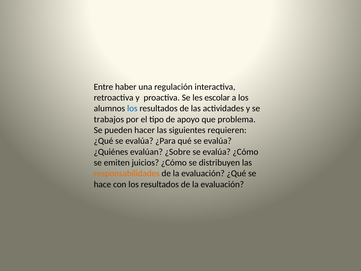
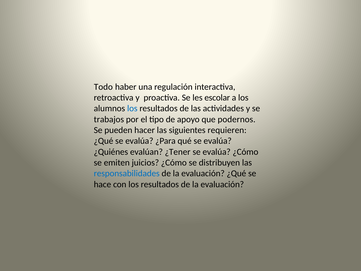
Entre: Entre -> Todo
problema: problema -> podernos
¿Sobre: ¿Sobre -> ¿Tener
responsabilidades colour: orange -> blue
